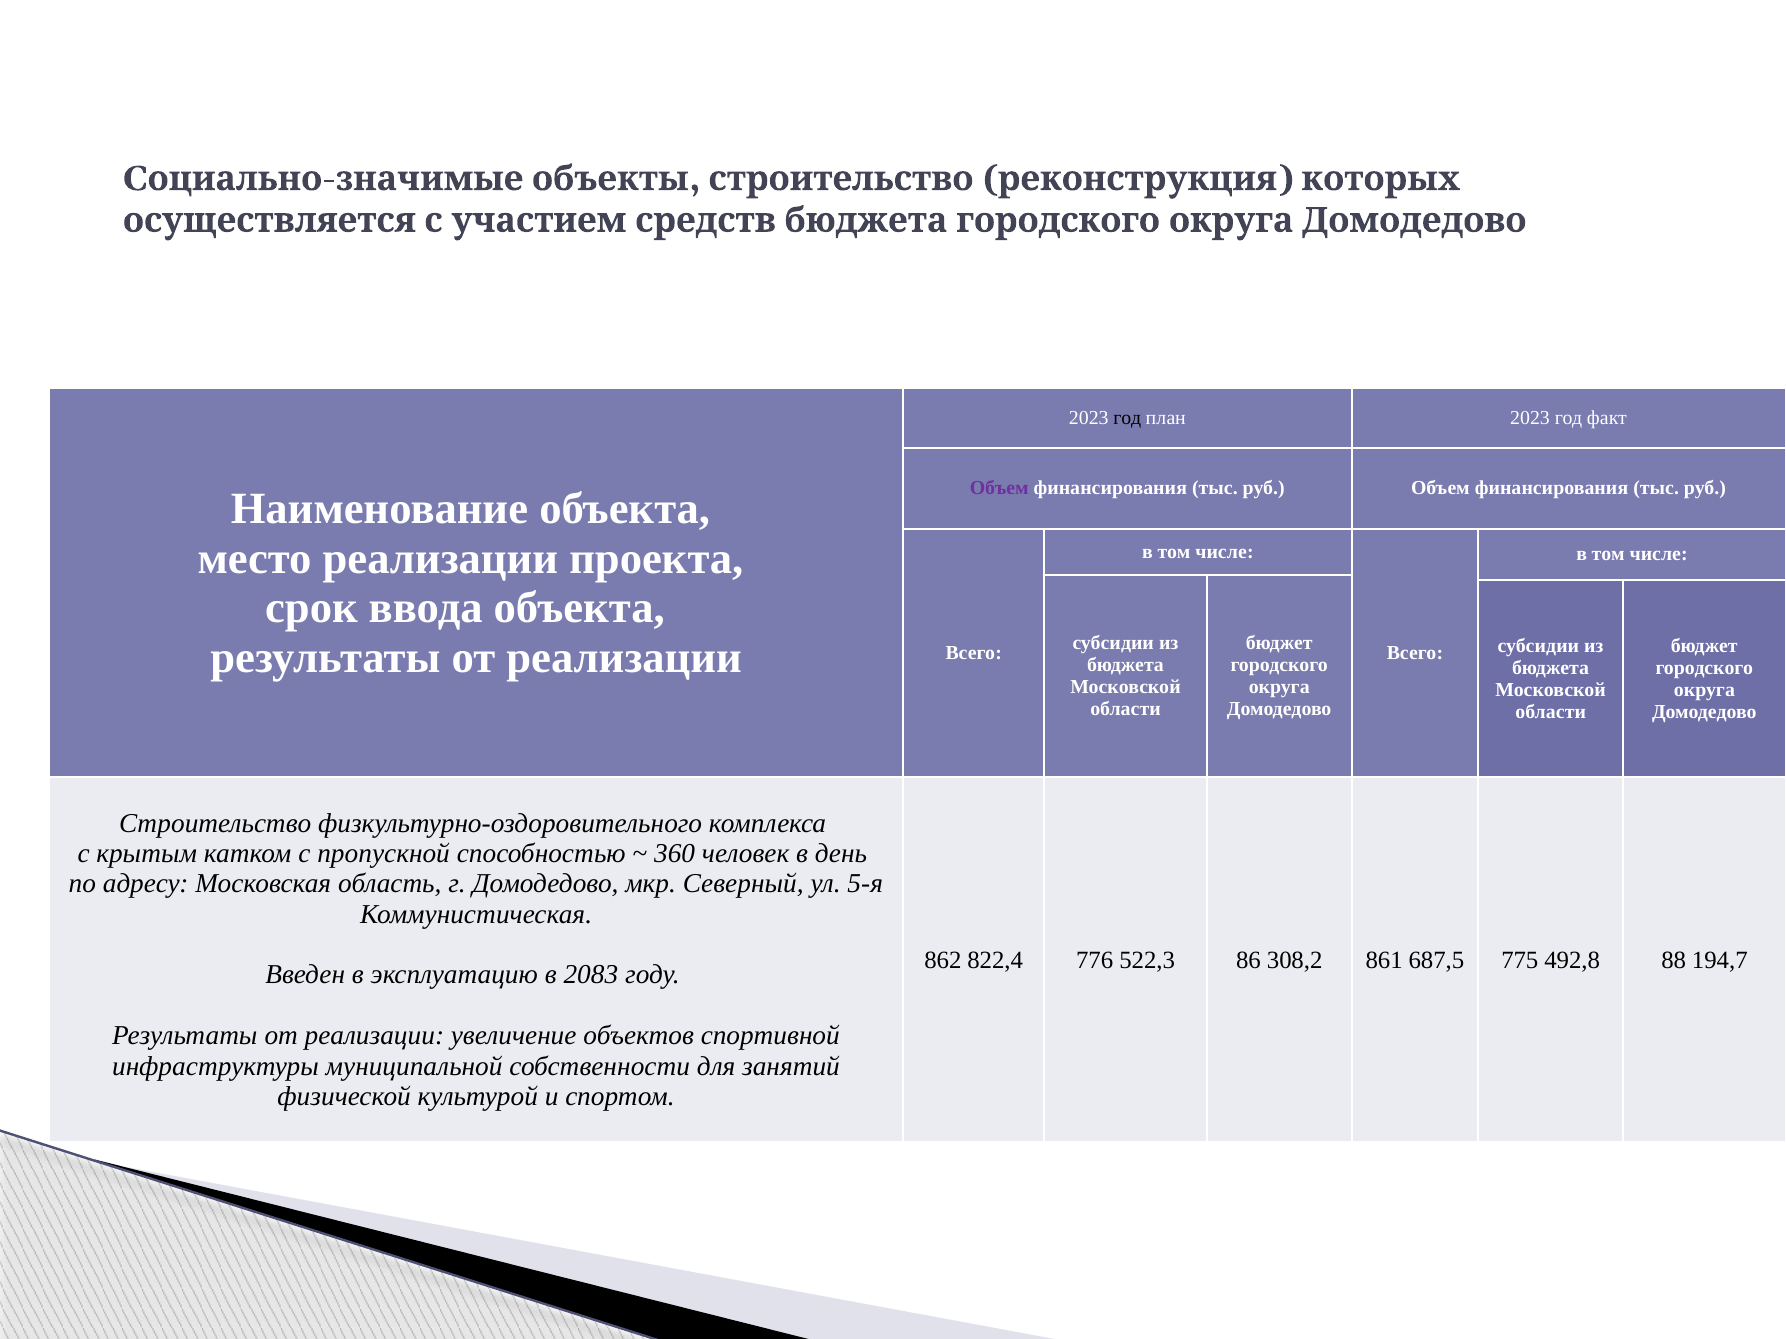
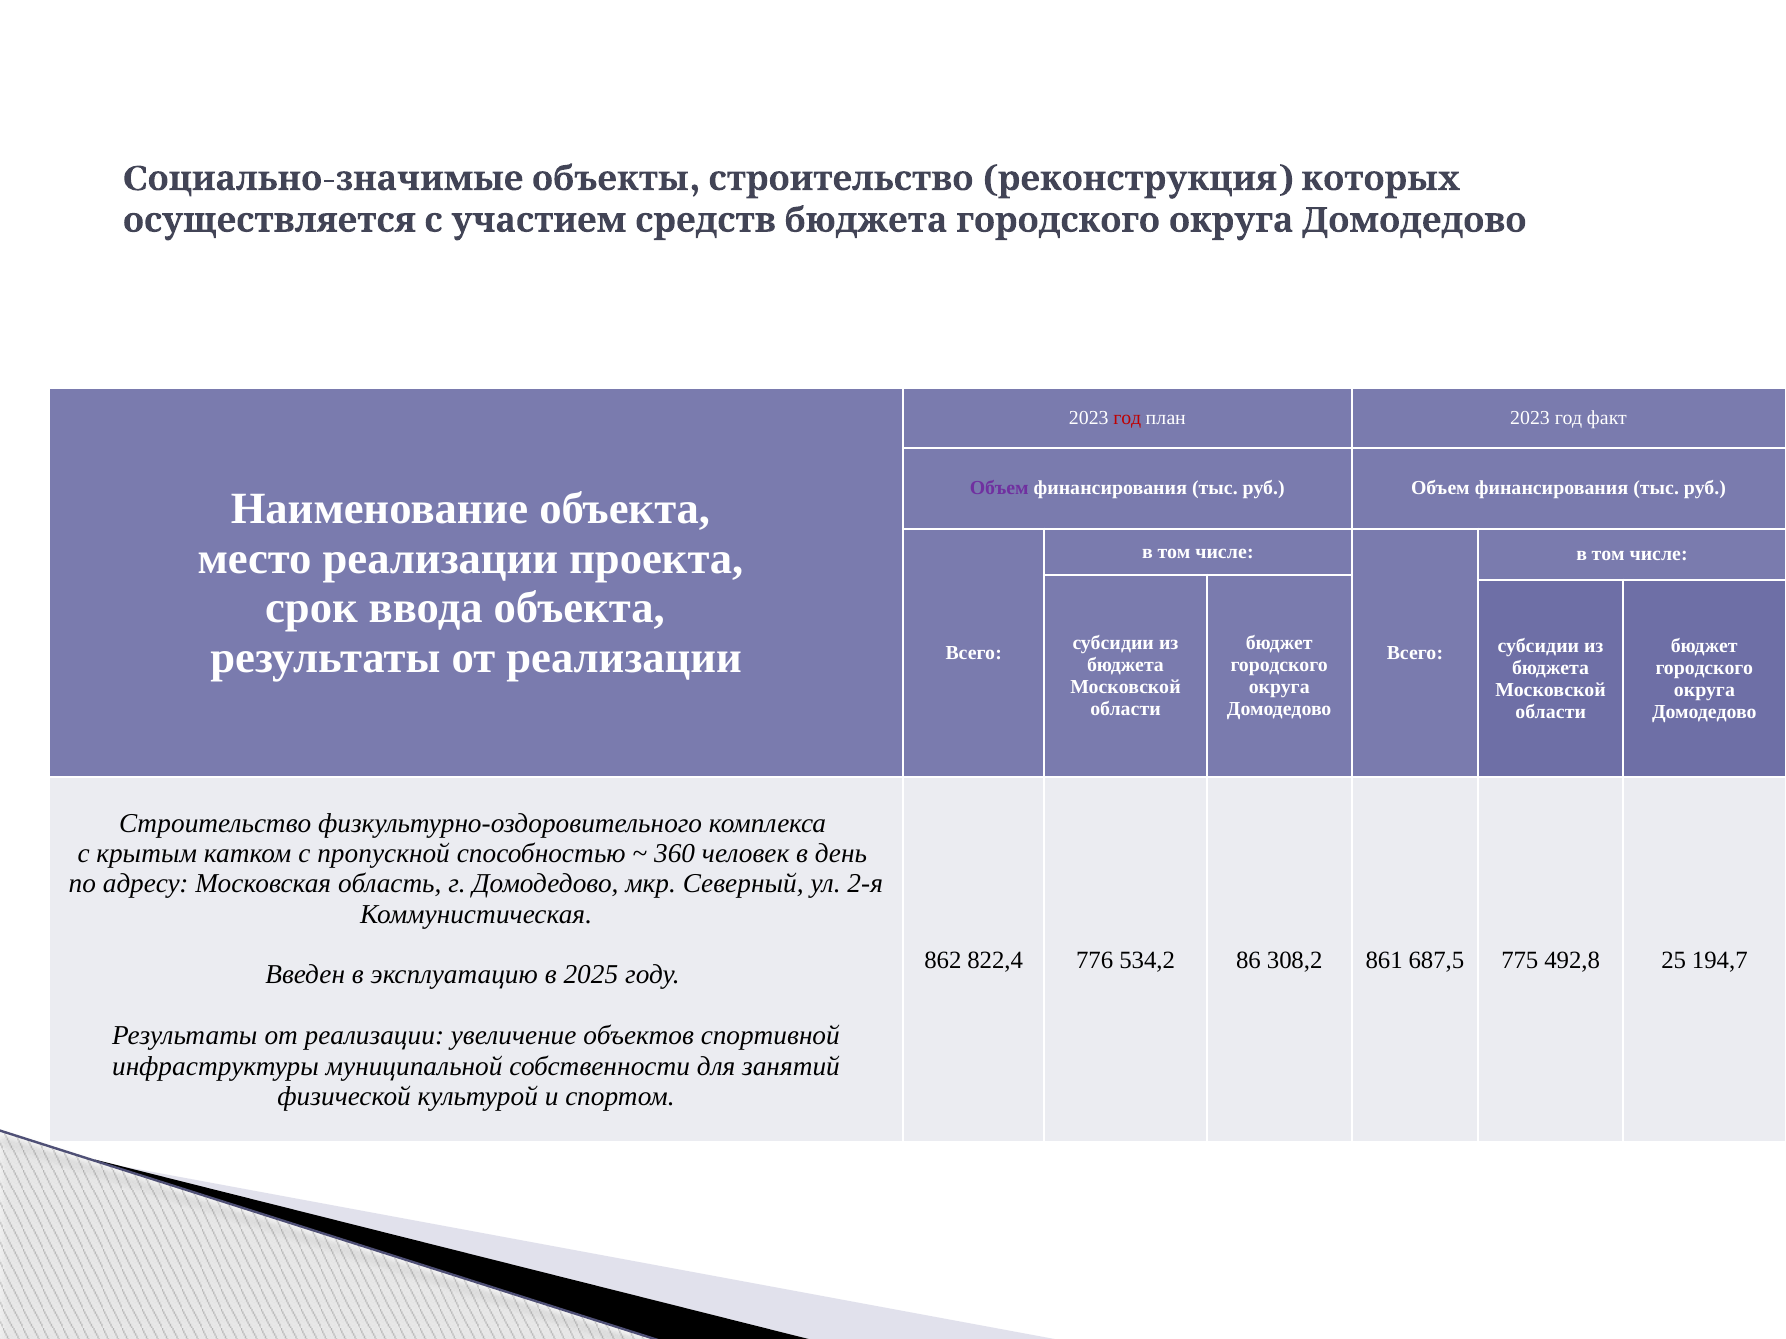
год at (1127, 418) colour: black -> red
5-я: 5-я -> 2-я
522,3: 522,3 -> 534,2
88: 88 -> 25
2083: 2083 -> 2025
